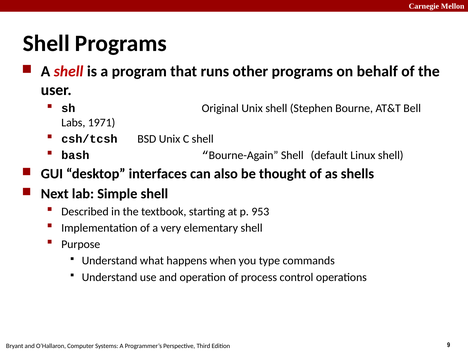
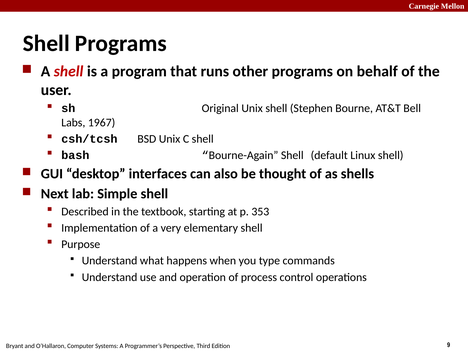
1971: 1971 -> 1967
953: 953 -> 353
